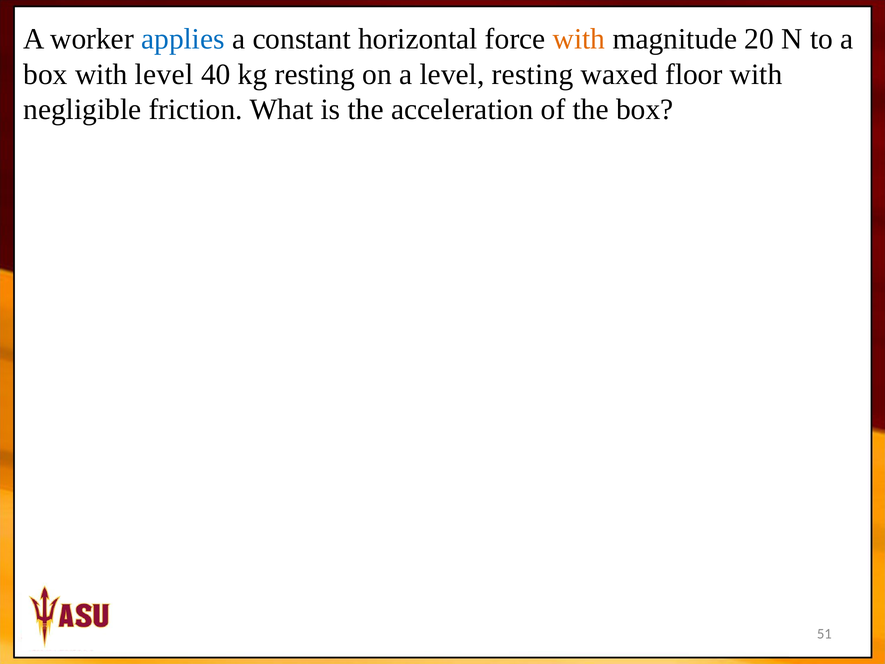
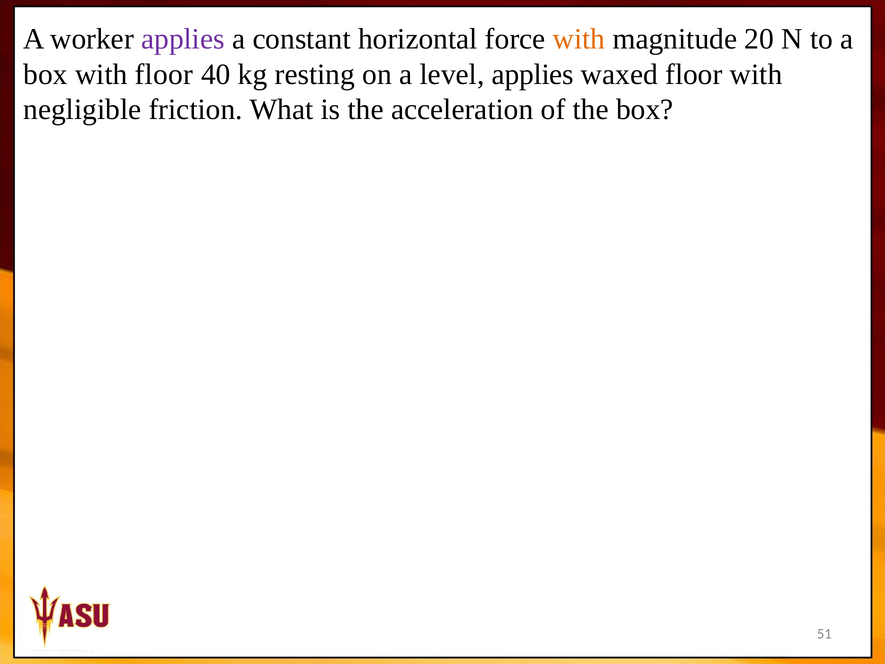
applies at (183, 39) colour: blue -> purple
with level: level -> floor
level resting: resting -> applies
